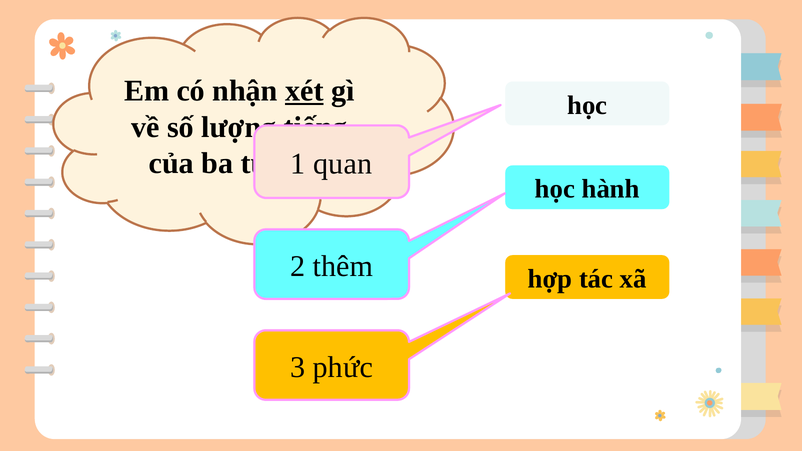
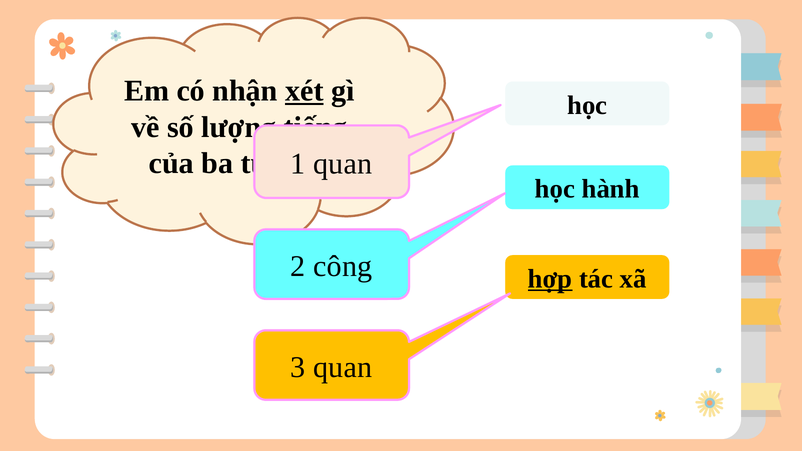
thêm: thêm -> công
hợp underline: none -> present
3 phức: phức -> quan
